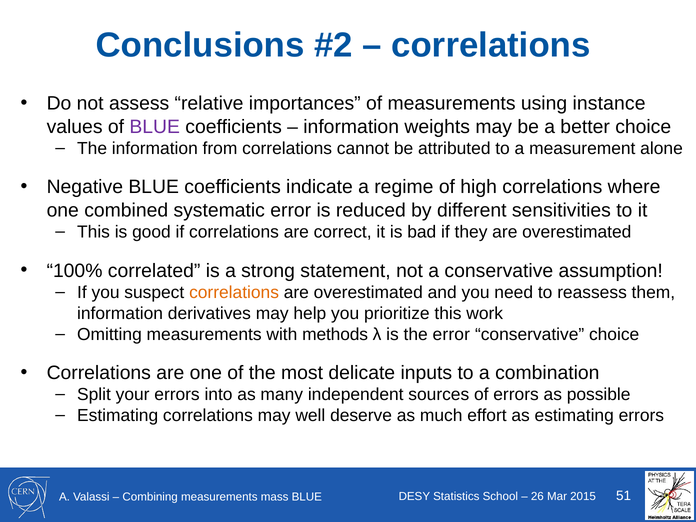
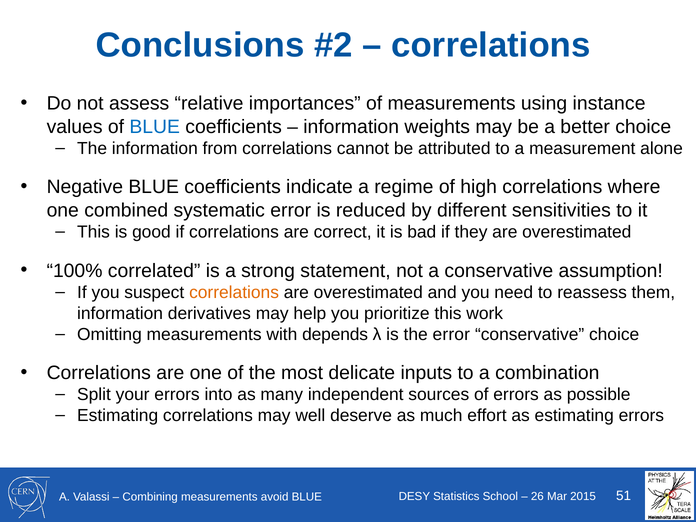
BLUE at (155, 127) colour: purple -> blue
methods: methods -> depends
mass: mass -> avoid
